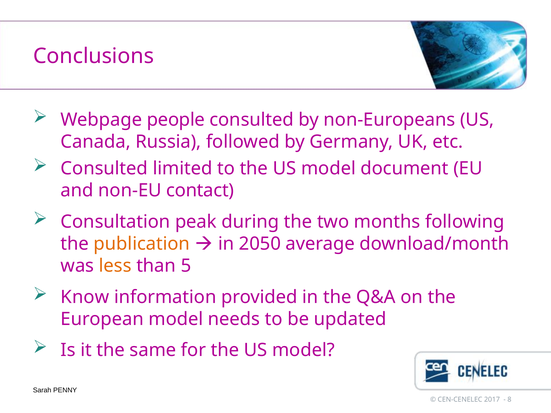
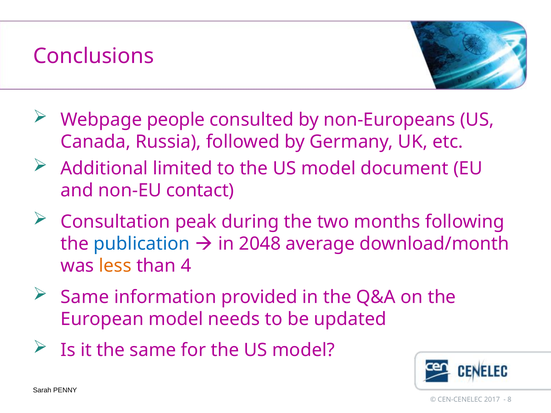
Consulted at (104, 169): Consulted -> Additional
publication colour: orange -> blue
2050: 2050 -> 2048
5: 5 -> 4
Know at (85, 297): Know -> Same
